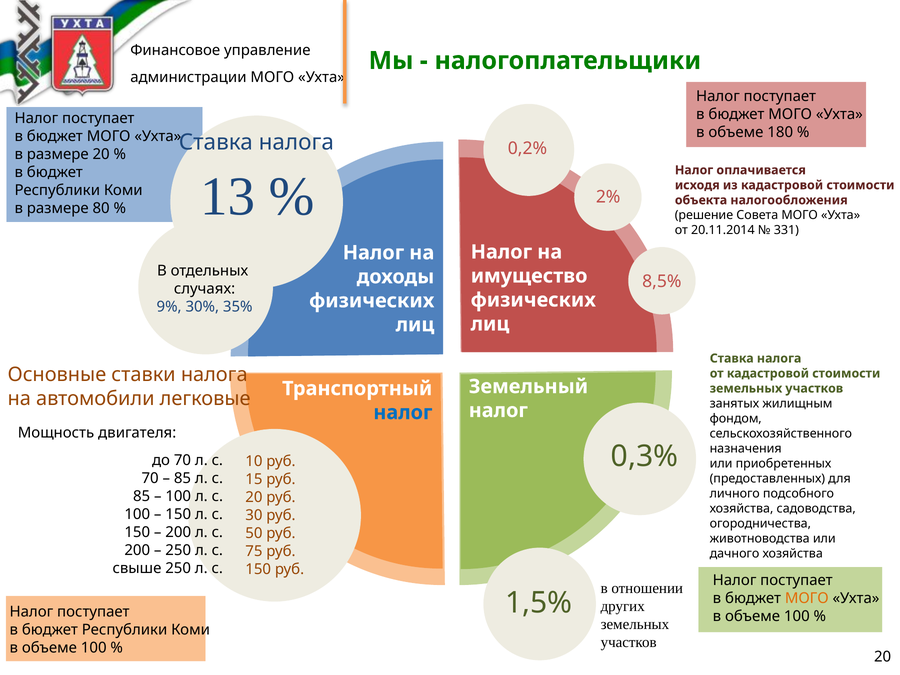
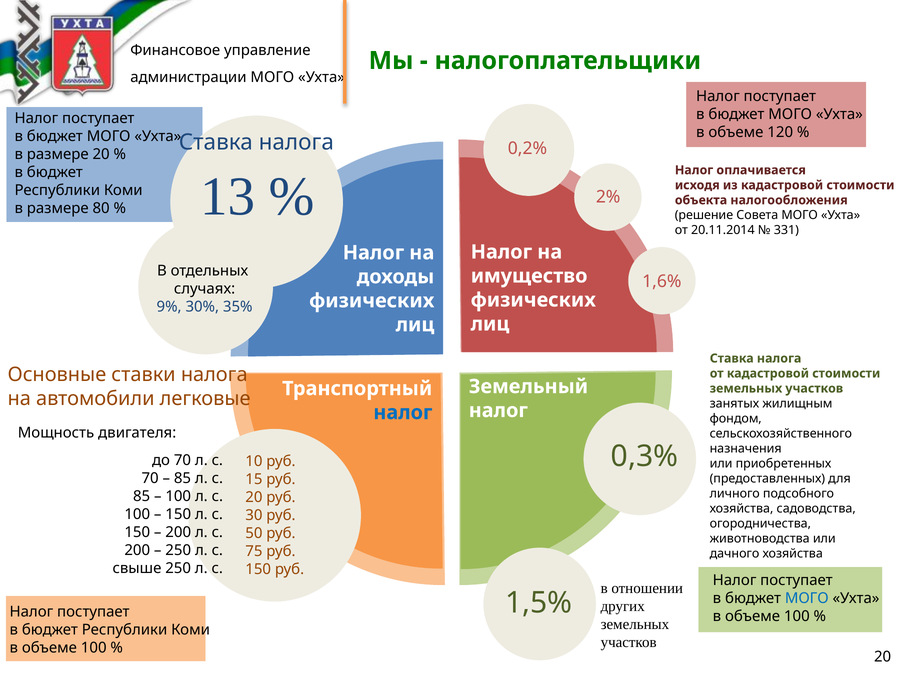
180: 180 -> 120
8,5%: 8,5% -> 1,6%
МОГО at (807, 599) colour: orange -> blue
